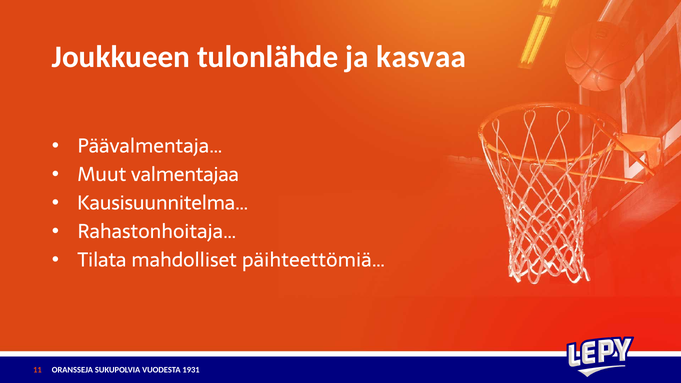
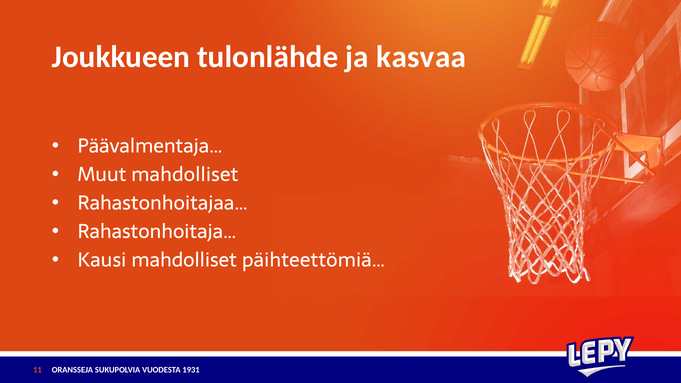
Muut valmentajaa: valmentajaa -> mahdolliset
Kausisuunnitelma…: Kausisuunnitelma… -> Rahastonhoitajaa…
Tilata: Tilata -> Kausi
